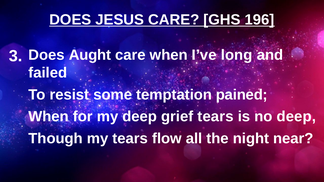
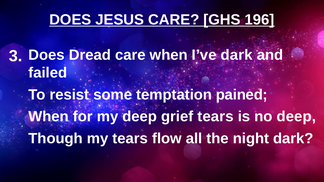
Aught: Aught -> Dread
I’ve long: long -> dark
night near: near -> dark
